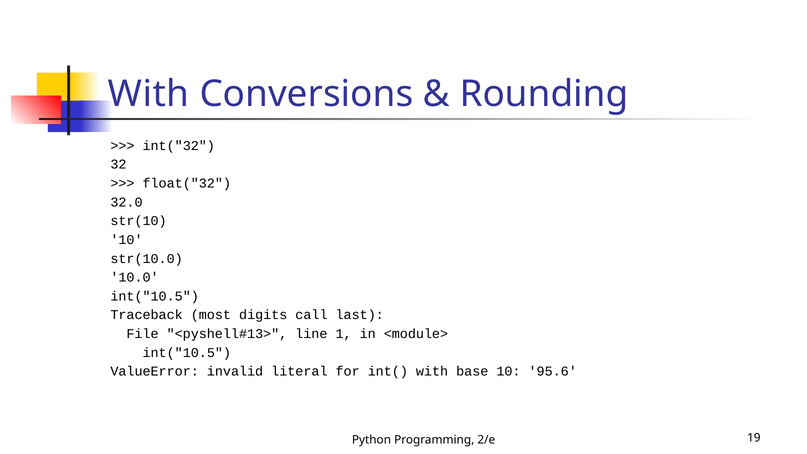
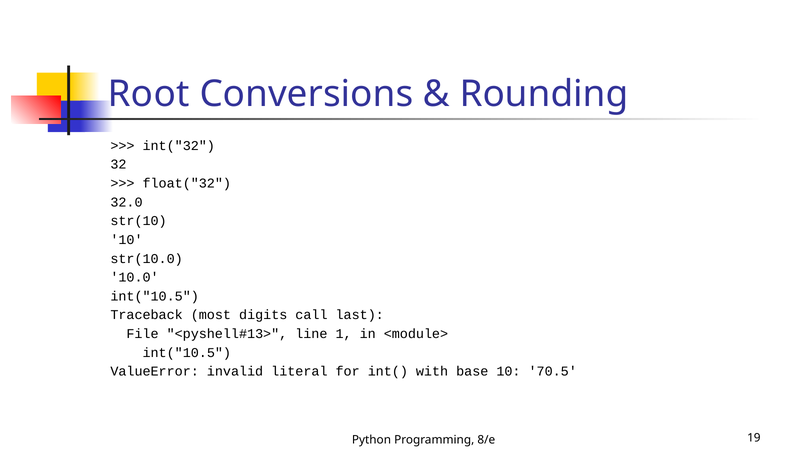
With at (149, 94): With -> Root
95.6: 95.6 -> 70.5
2/e: 2/e -> 8/e
